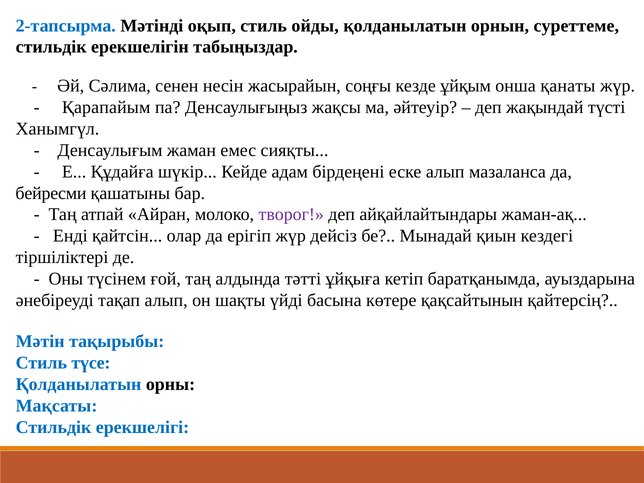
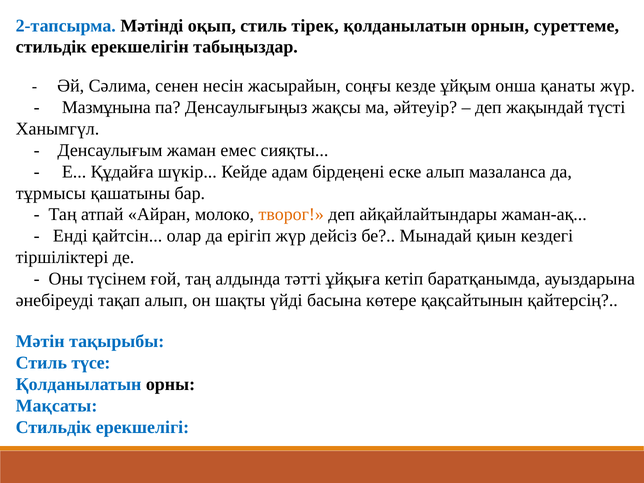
ойды: ойды -> тірек
Қарапайым: Қарапайым -> Мазмұнына
бейресми: бейресми -> тұрмысы
творог colour: purple -> orange
